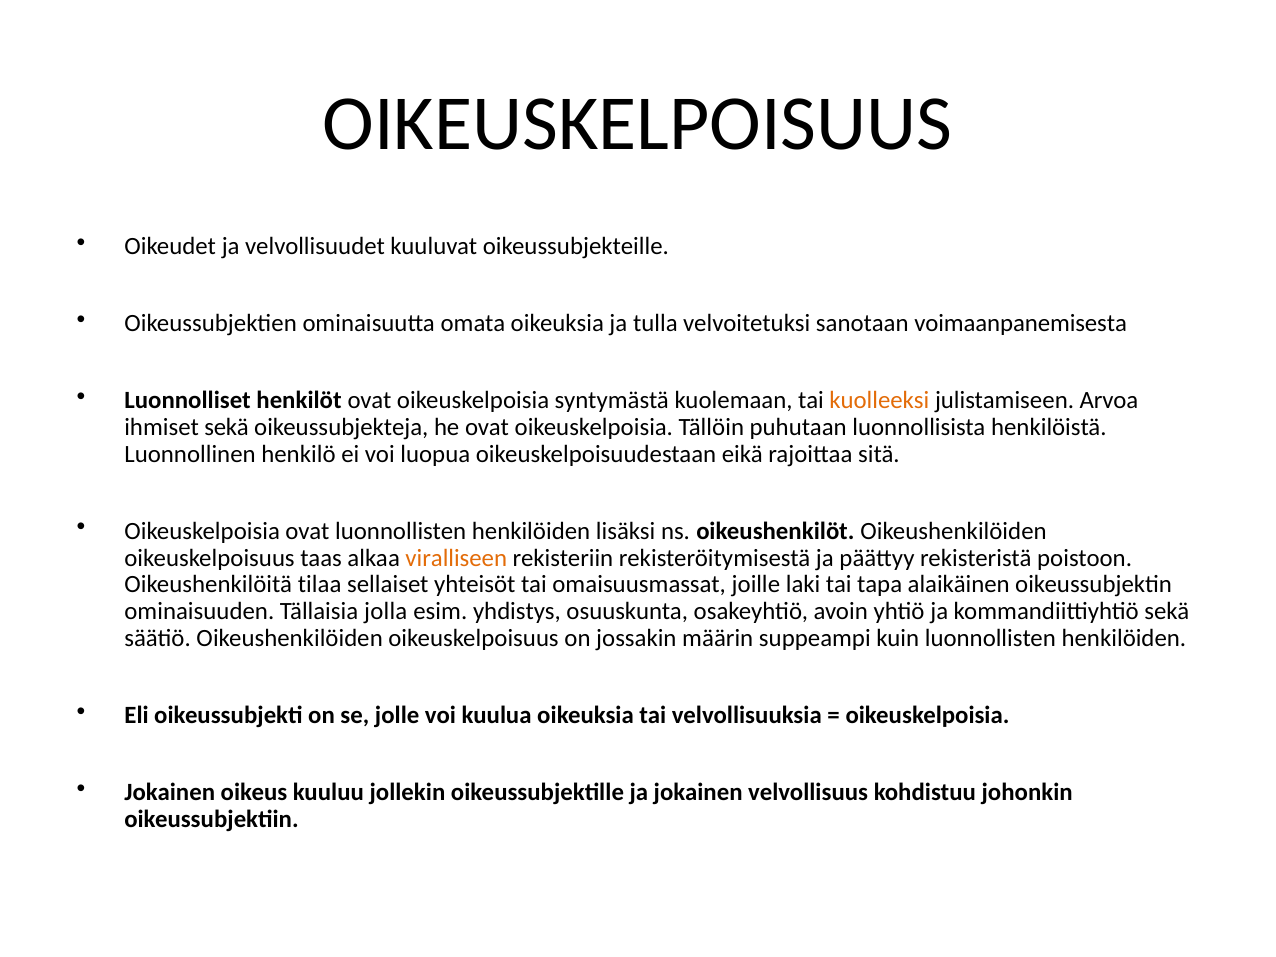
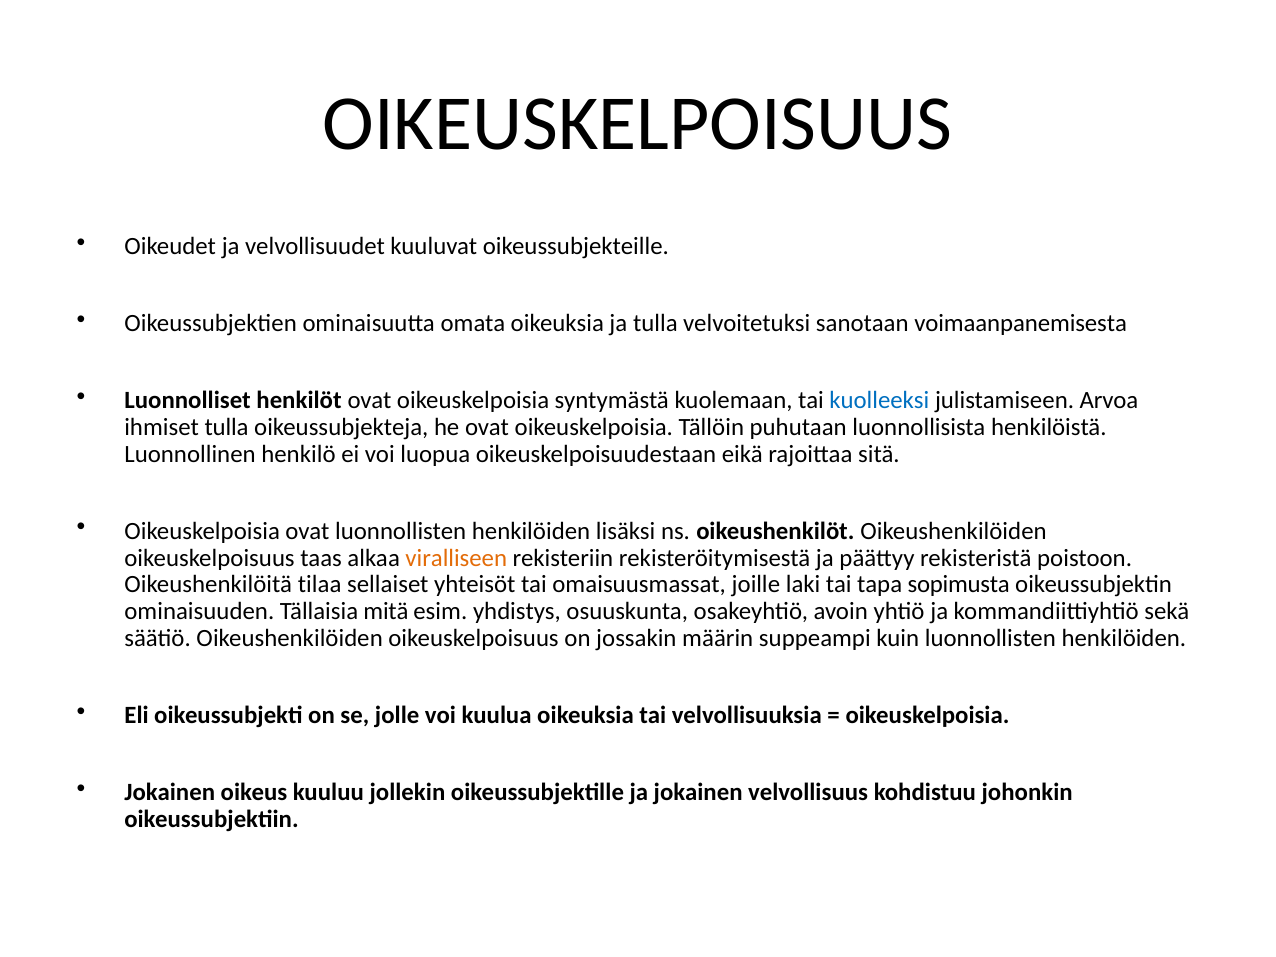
kuolleeksi colour: orange -> blue
ihmiset sekä: sekä -> tulla
alaikäinen: alaikäinen -> sopimusta
jolla: jolla -> mitä
